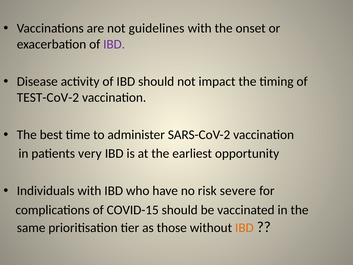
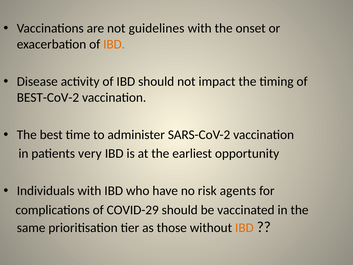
IBD at (114, 44) colour: purple -> orange
TEST-CoV-2: TEST-CoV-2 -> BEST-CoV-2
severe: severe -> agents
COVID-15: COVID-15 -> COVID-29
